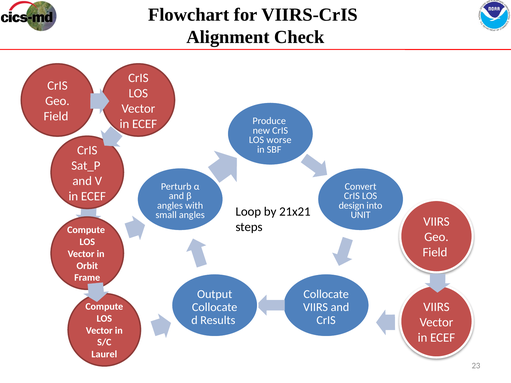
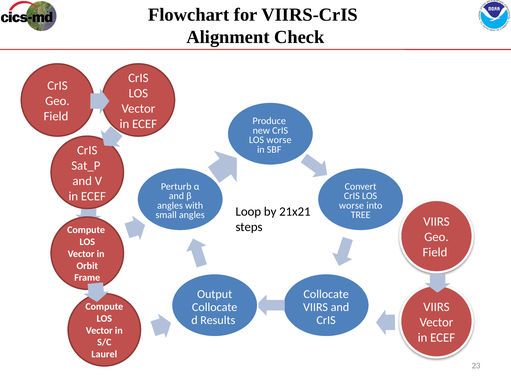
design at (352, 206): design -> worse
UNIT: UNIT -> TREE
